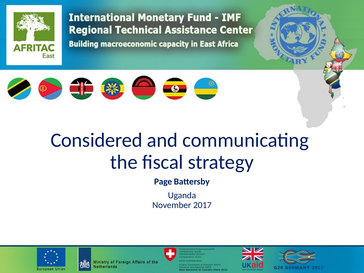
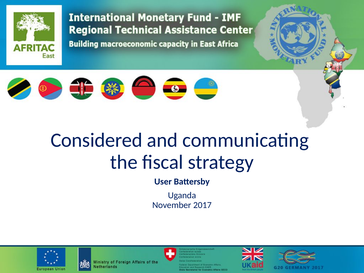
Page: Page -> User
